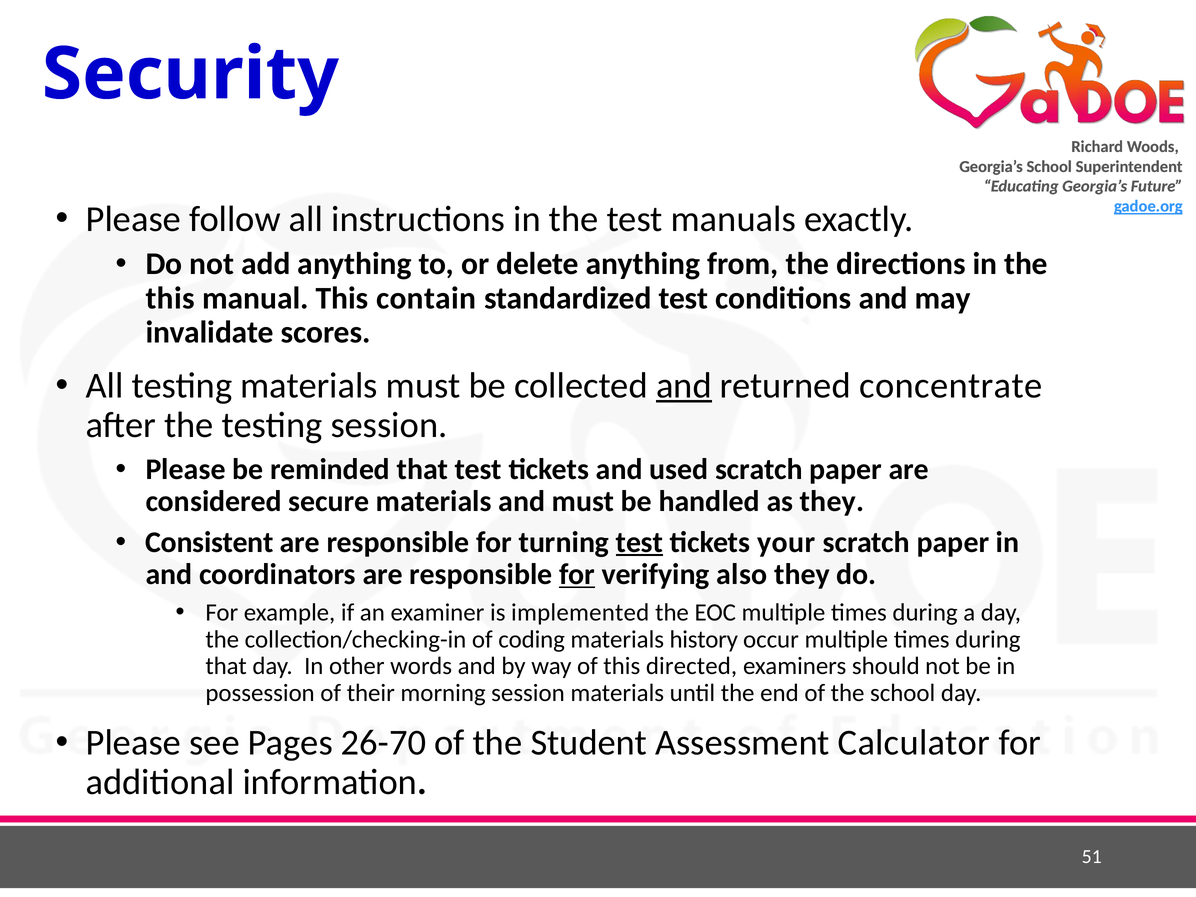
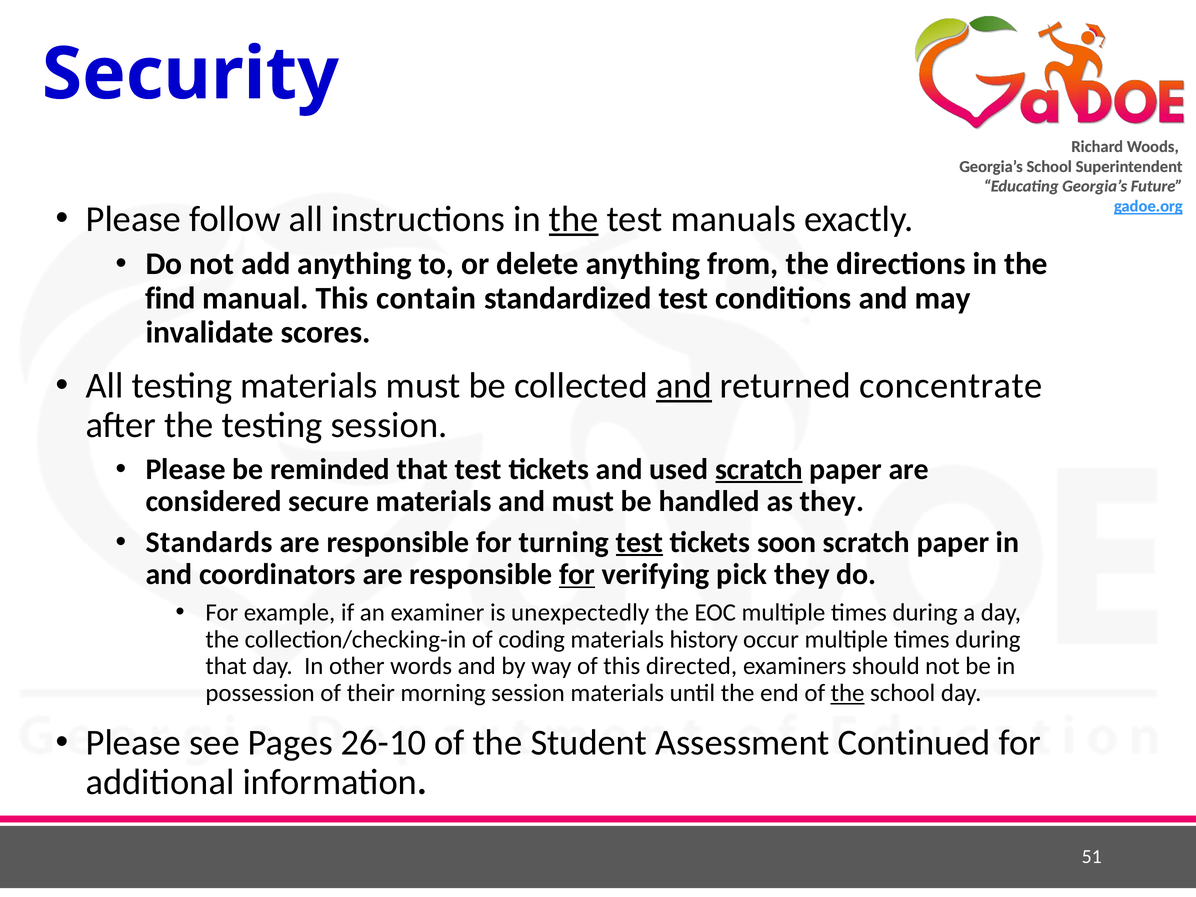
the at (574, 219) underline: none -> present
this at (170, 298): this -> find
scratch at (759, 469) underline: none -> present
Consistent: Consistent -> Standards
your: your -> soon
also: also -> pick
implemented: implemented -> unexpectedly
the at (848, 693) underline: none -> present
26-70: 26-70 -> 26-10
Calculator: Calculator -> Continued
